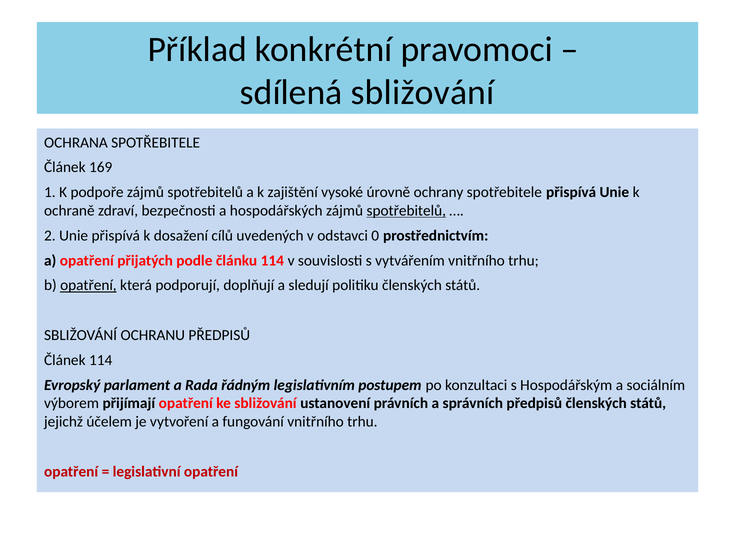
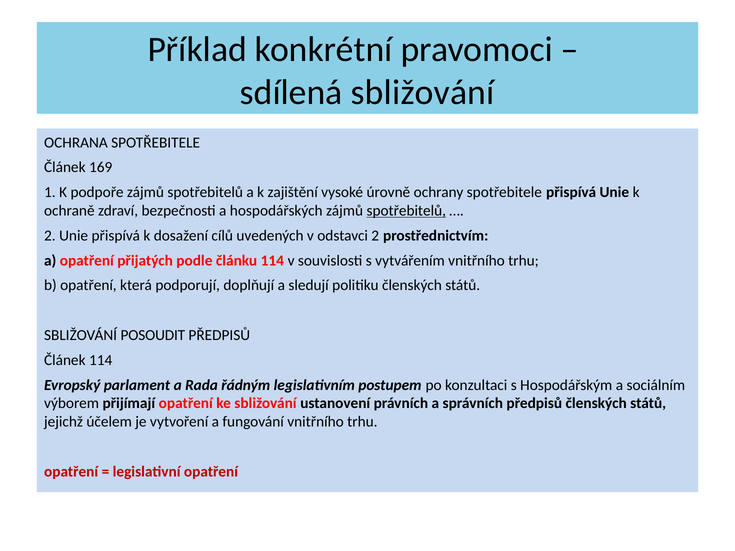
odstavci 0: 0 -> 2
opatření at (88, 286) underline: present -> none
OCHRANU: OCHRANU -> POSOUDIT
